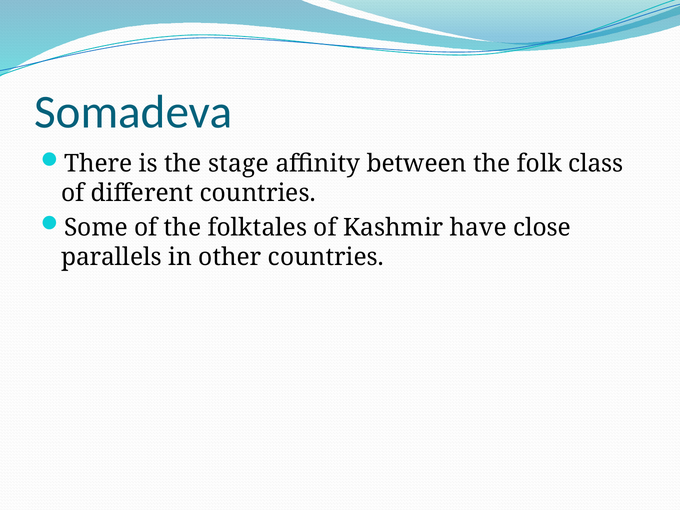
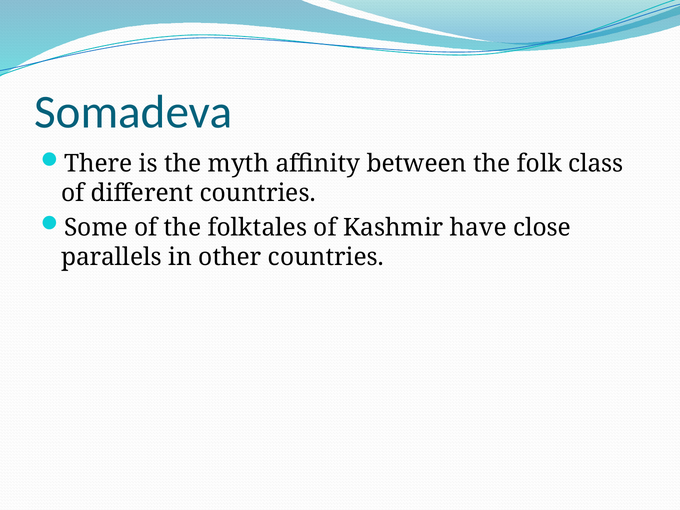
stage: stage -> myth
